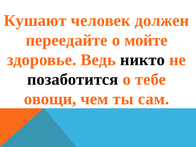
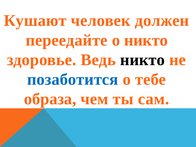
о мойте: мойте -> никто
позаботится colour: black -> blue
овощи: овощи -> образа
